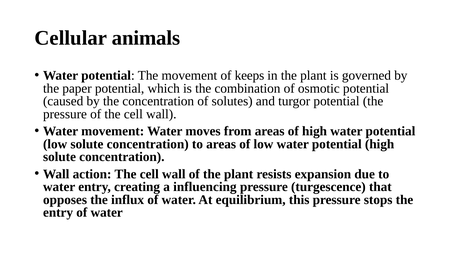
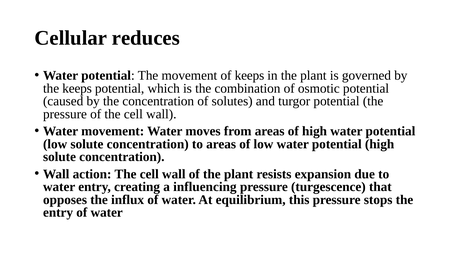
animals: animals -> reduces
the paper: paper -> keeps
